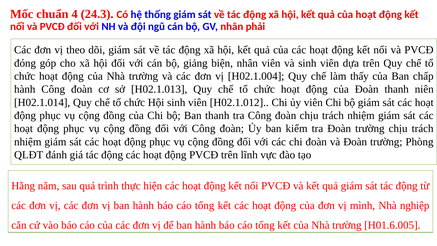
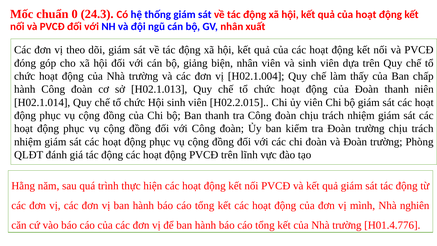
4: 4 -> 0
phải: phải -> xuất
H02.1.012: H02.1.012 -> H02.2.015
nghiệp: nghiệp -> nghiên
H01.6.005: H01.6.005 -> H01.4.776
